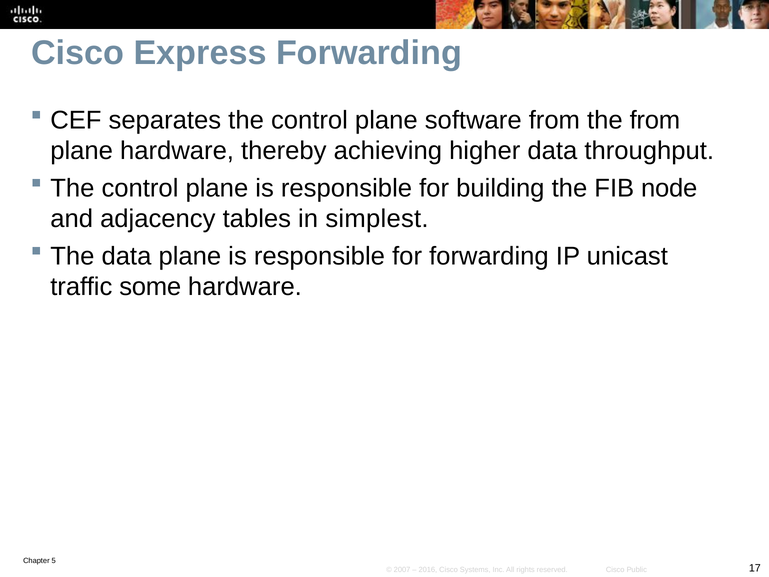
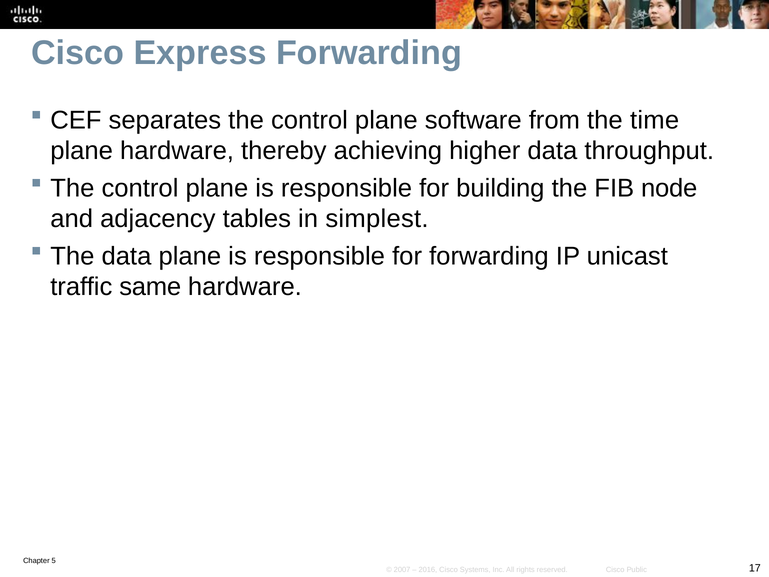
the from: from -> time
some: some -> same
